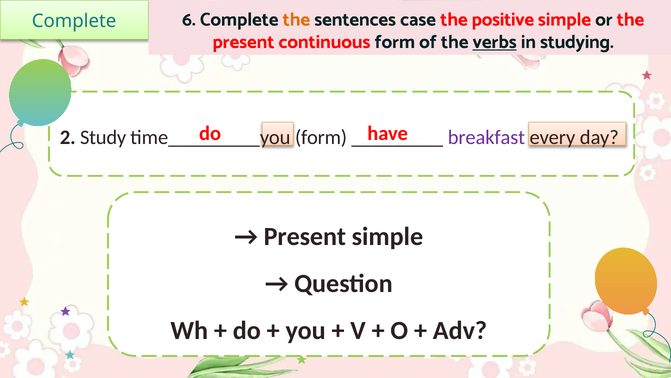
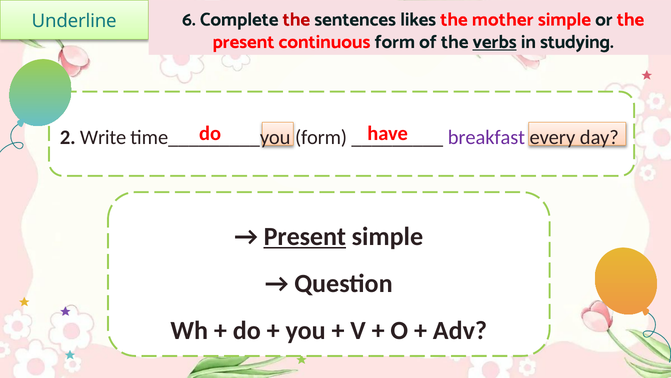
the at (296, 19) colour: orange -> red
case: case -> likes
positive: positive -> mother
Complete at (74, 21): Complete -> Underline
Study: Study -> Write
Present at (305, 236) underline: none -> present
